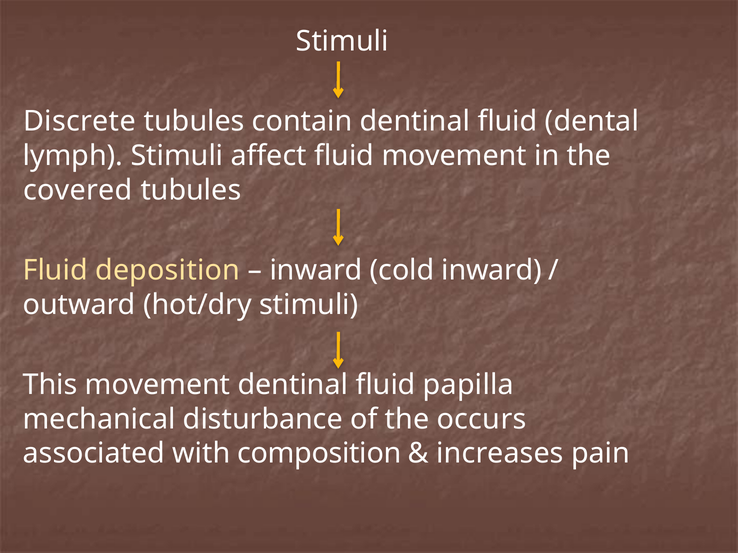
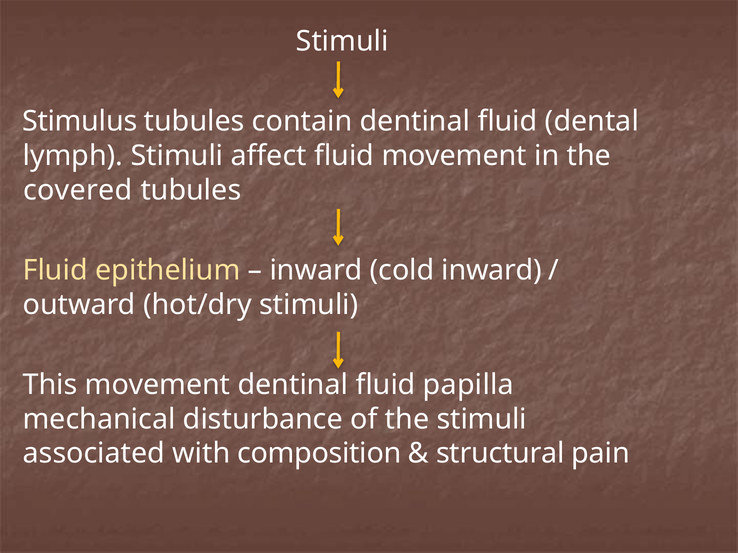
Discrete: Discrete -> Stimulus
deposition: deposition -> epithelium
the occurs: occurs -> stimuli
increases: increases -> structural
